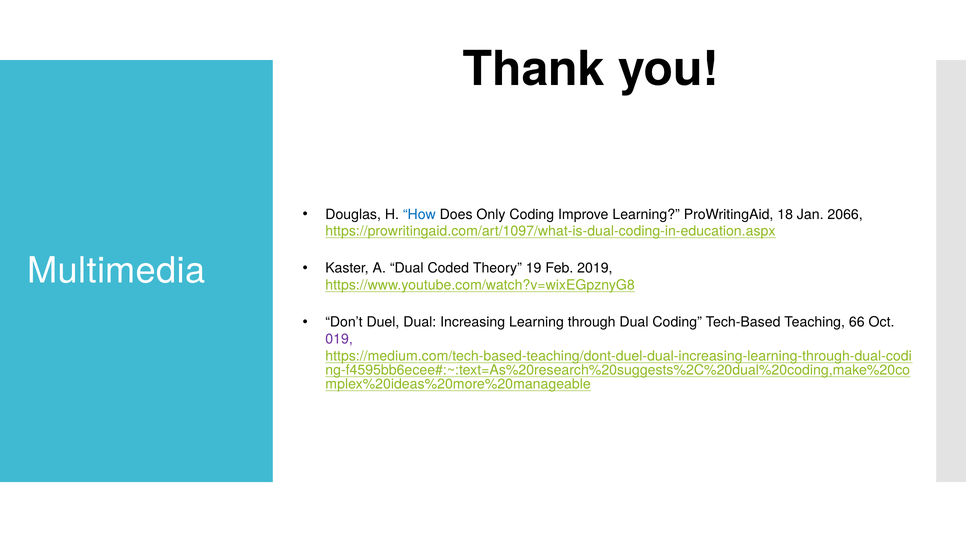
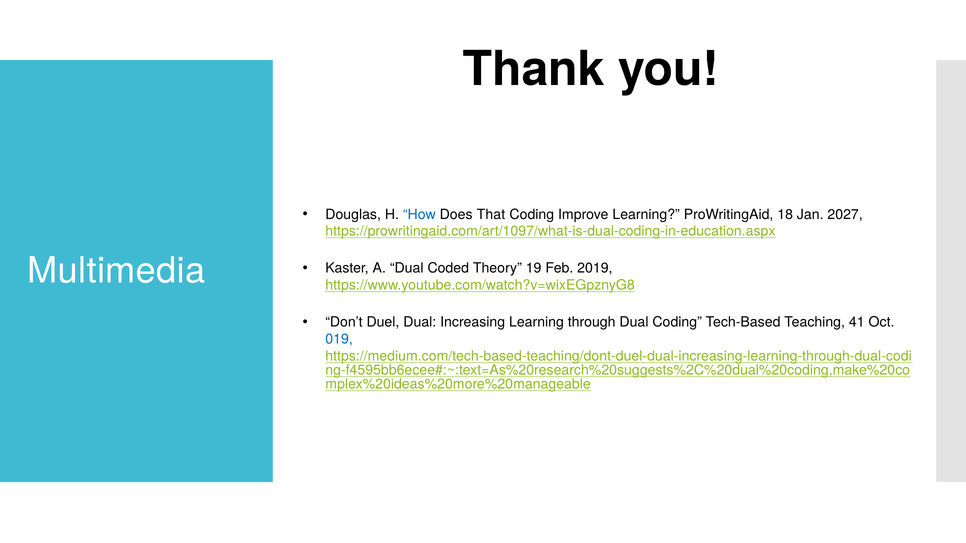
Only: Only -> That
2066: 2066 -> 2027
66: 66 -> 41
019 colour: purple -> blue
